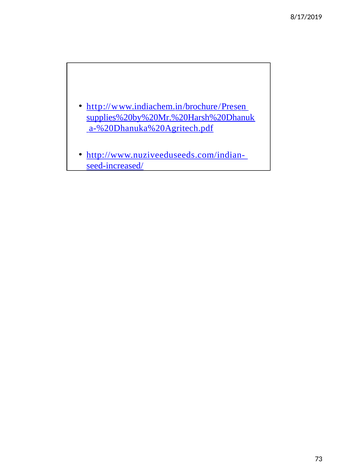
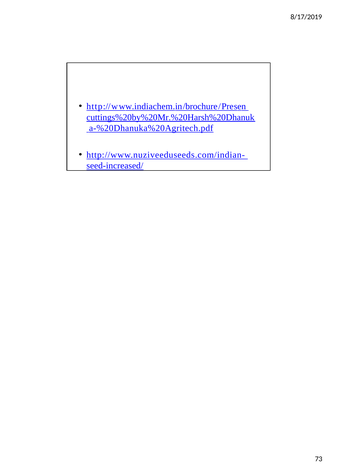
supplies%20by%20Mr.%20Harsh%20Dhanuk: supplies%20by%20Mr.%20Harsh%20Dhanuk -> cuttings%20by%20Mr.%20Harsh%20Dhanuk
